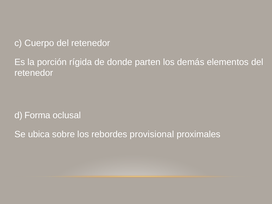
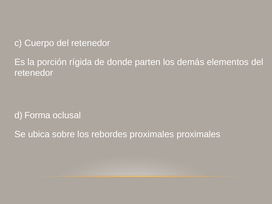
rebordes provisional: provisional -> proximales
